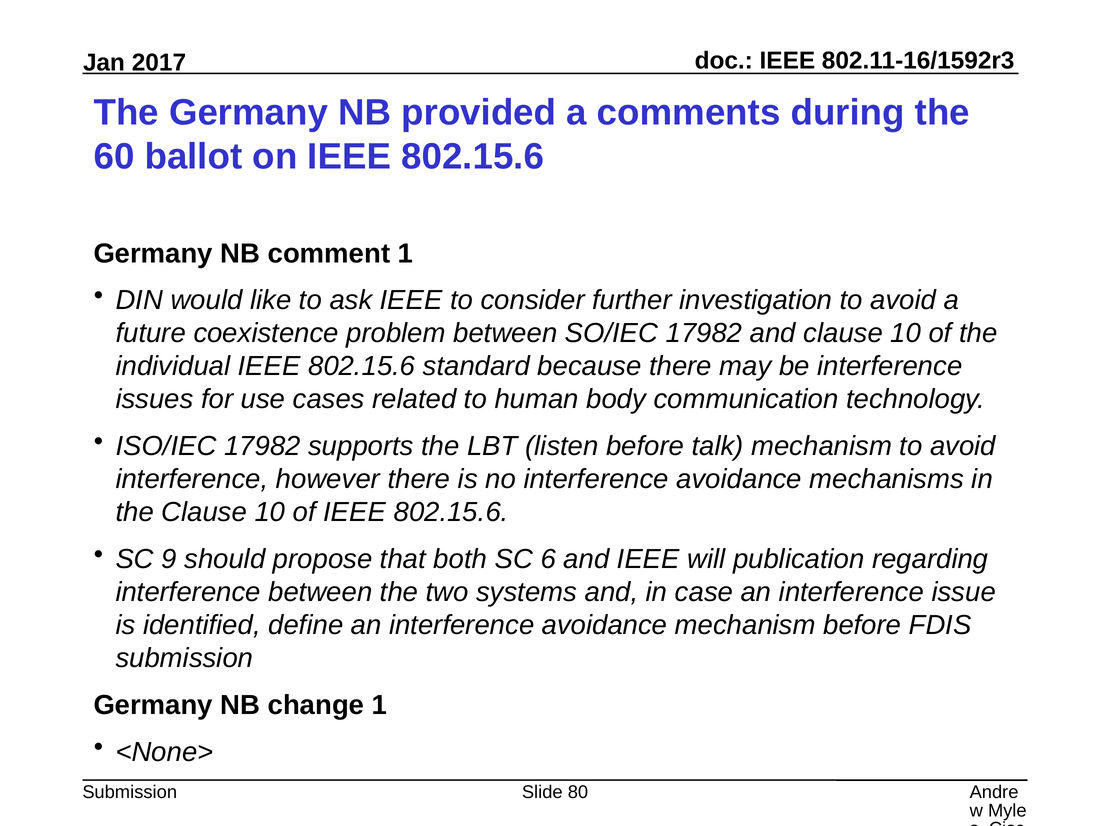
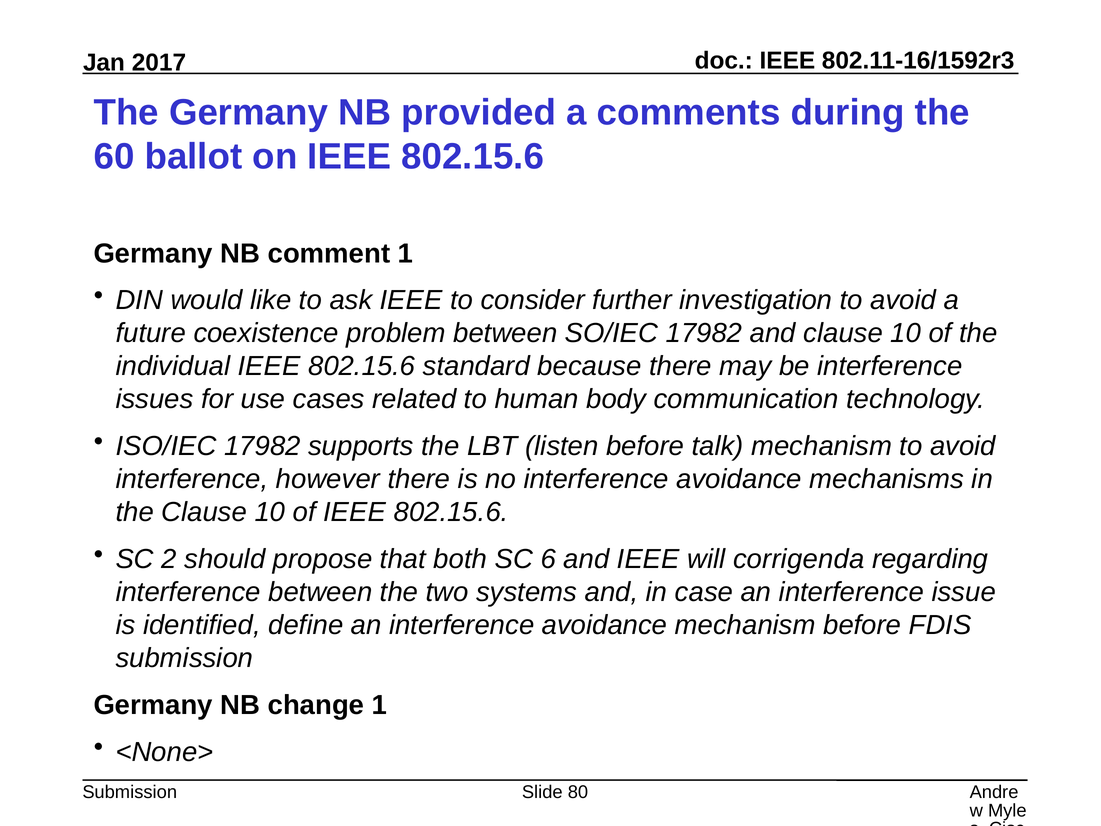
9: 9 -> 2
publication: publication -> corrigenda
